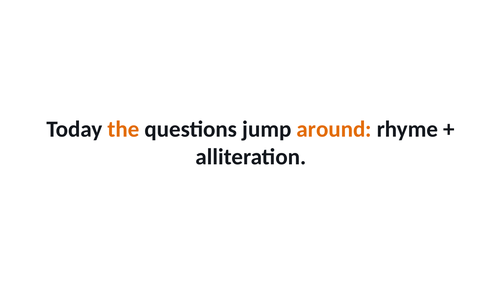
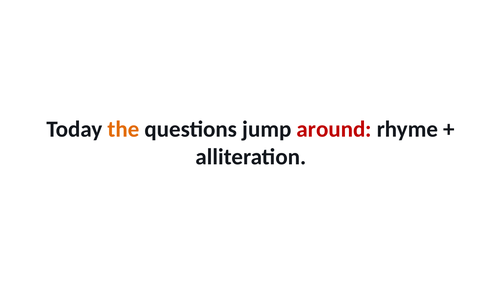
around colour: orange -> red
